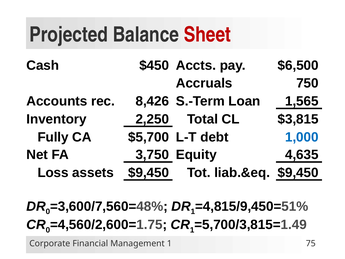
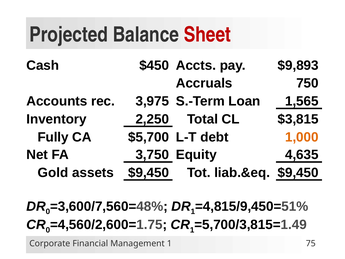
$6,500: $6,500 -> $9,893
8,426: 8,426 -> 3,975
1,000 colour: blue -> orange
Loss: Loss -> Gold
